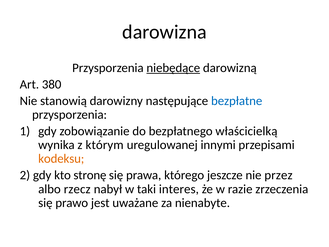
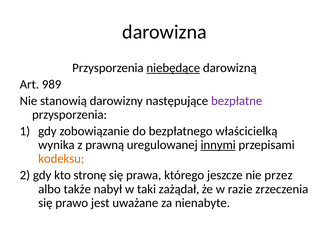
380: 380 -> 989
bezpłatne colour: blue -> purple
którym: którym -> prawną
innymi underline: none -> present
rzecz: rzecz -> także
interes: interes -> zażądał
